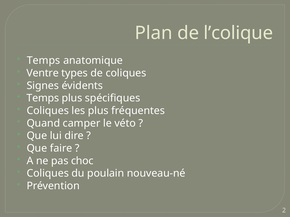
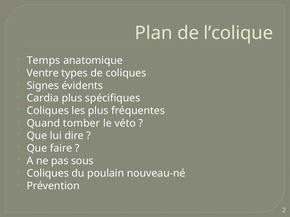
Temps at (43, 98): Temps -> Cardia
camper: camper -> tomber
choc: choc -> sous
